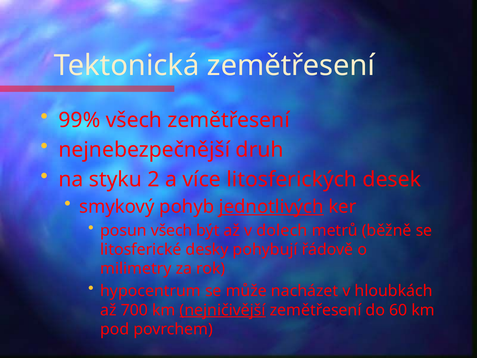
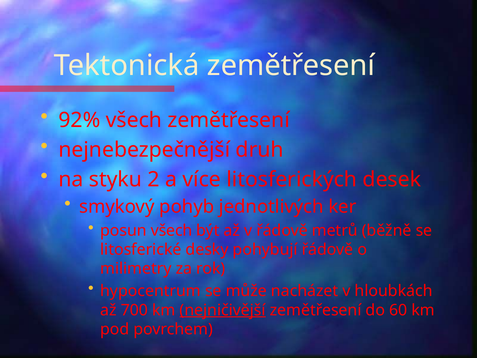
99%: 99% -> 92%
jednotlivých underline: present -> none
v dolech: dolech -> řádově
